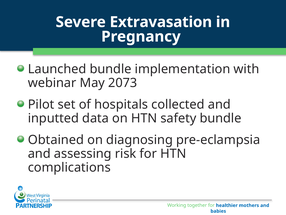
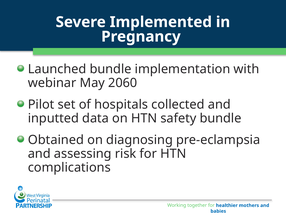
Extravasation: Extravasation -> Implemented
2073: 2073 -> 2060
